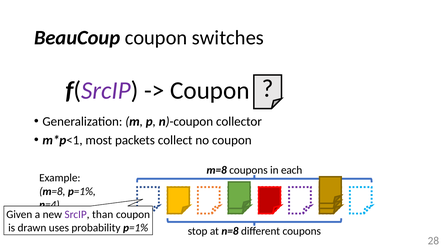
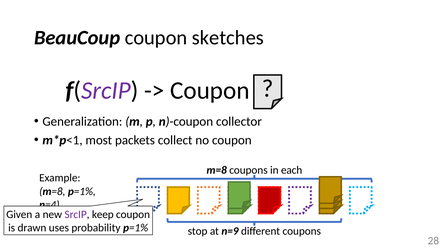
switches: switches -> sketches
than: than -> keep
n=8: n=8 -> n=9
